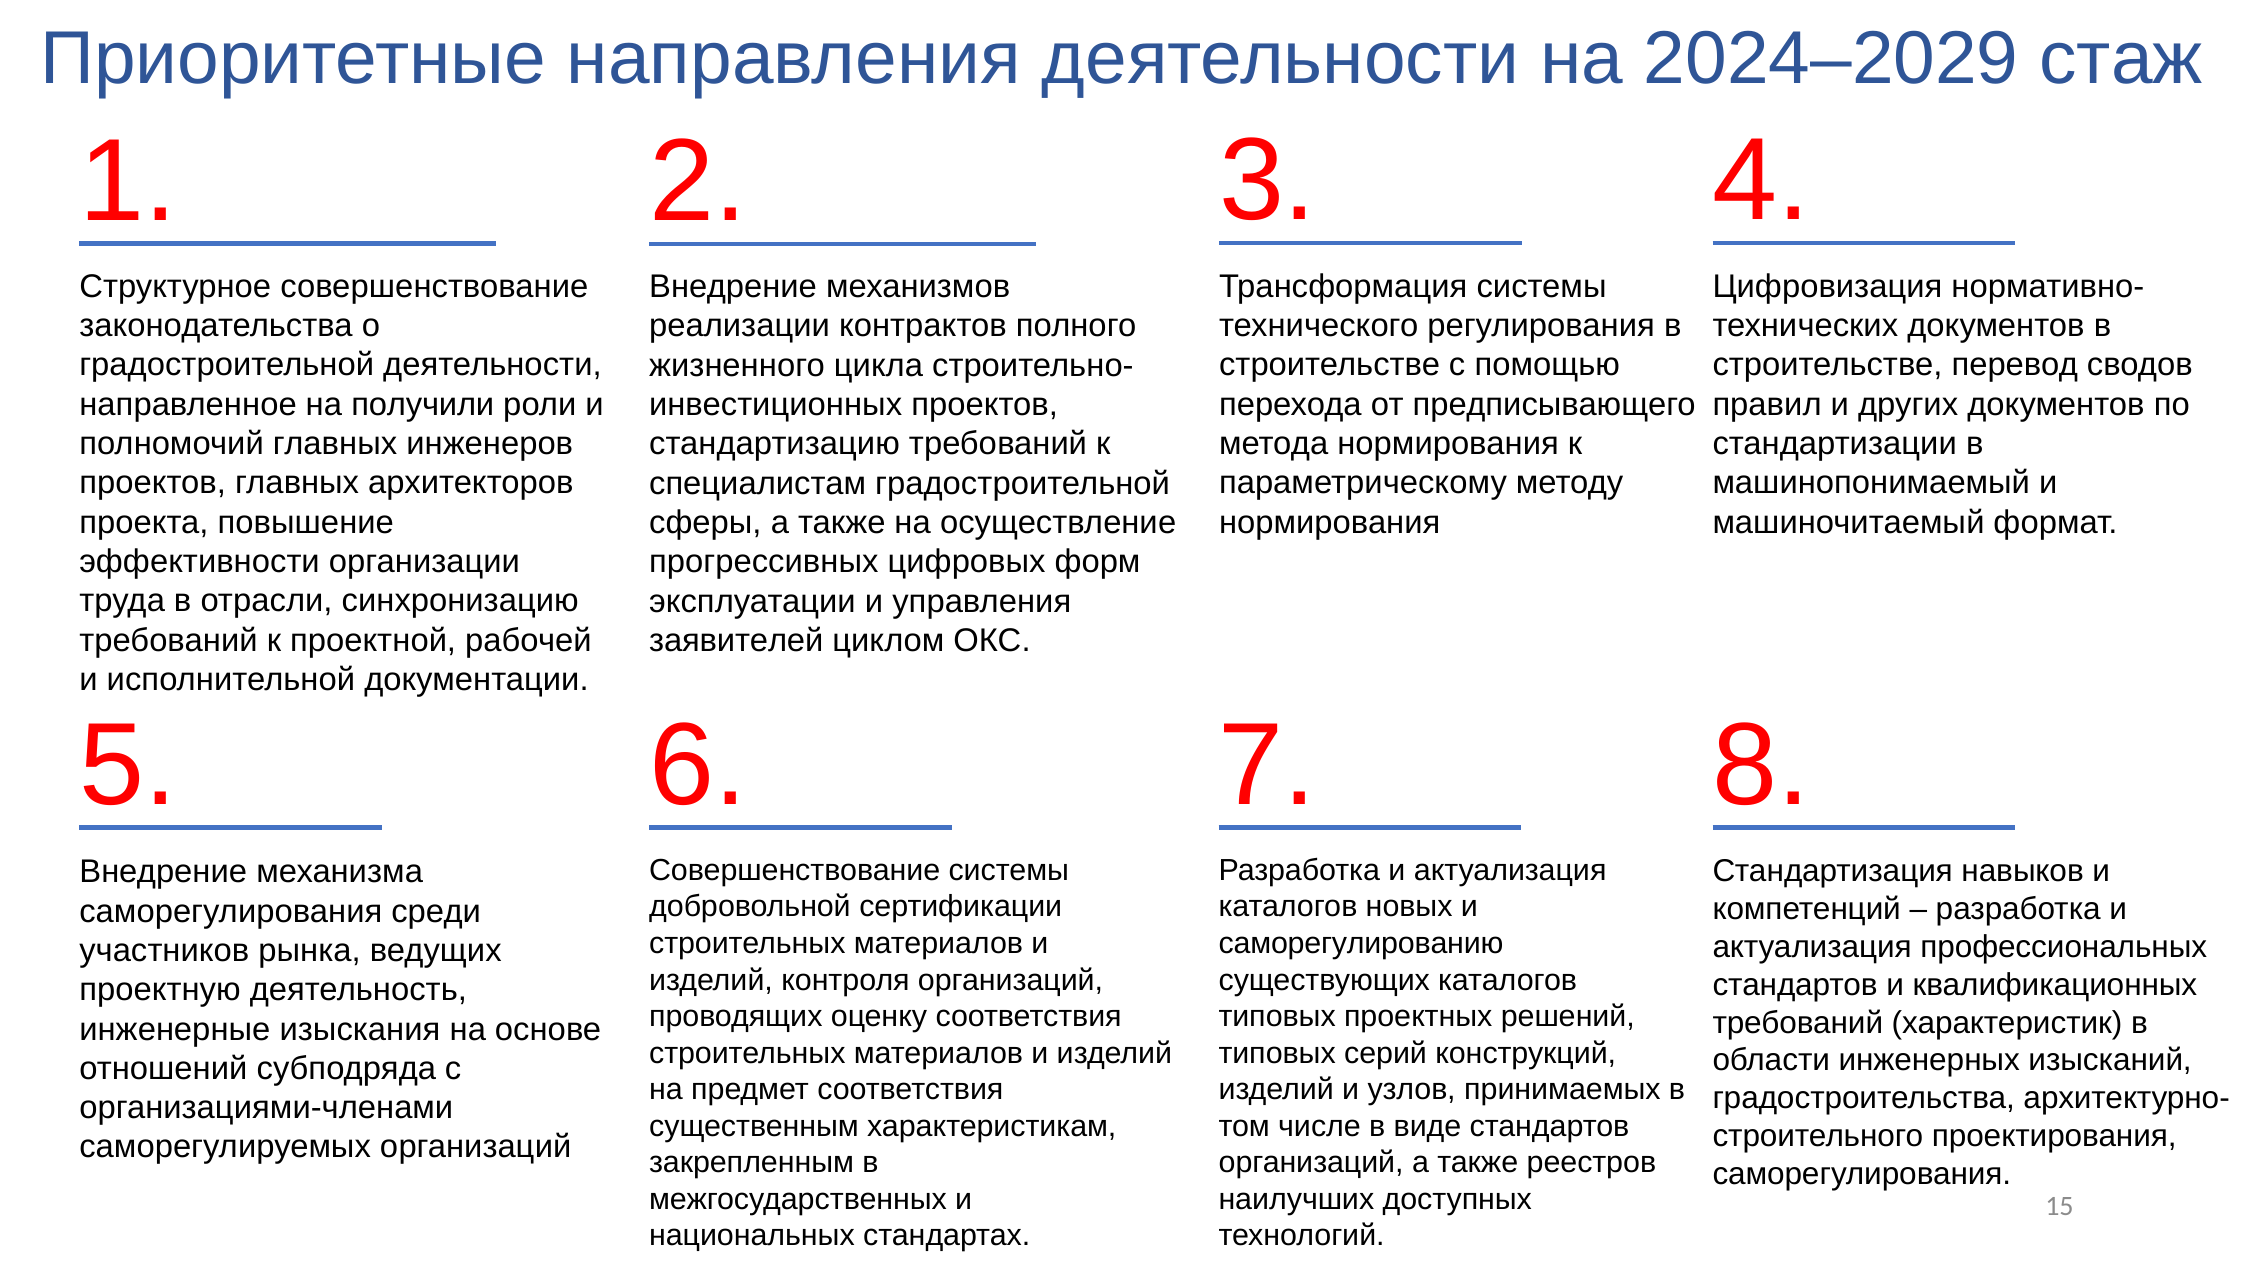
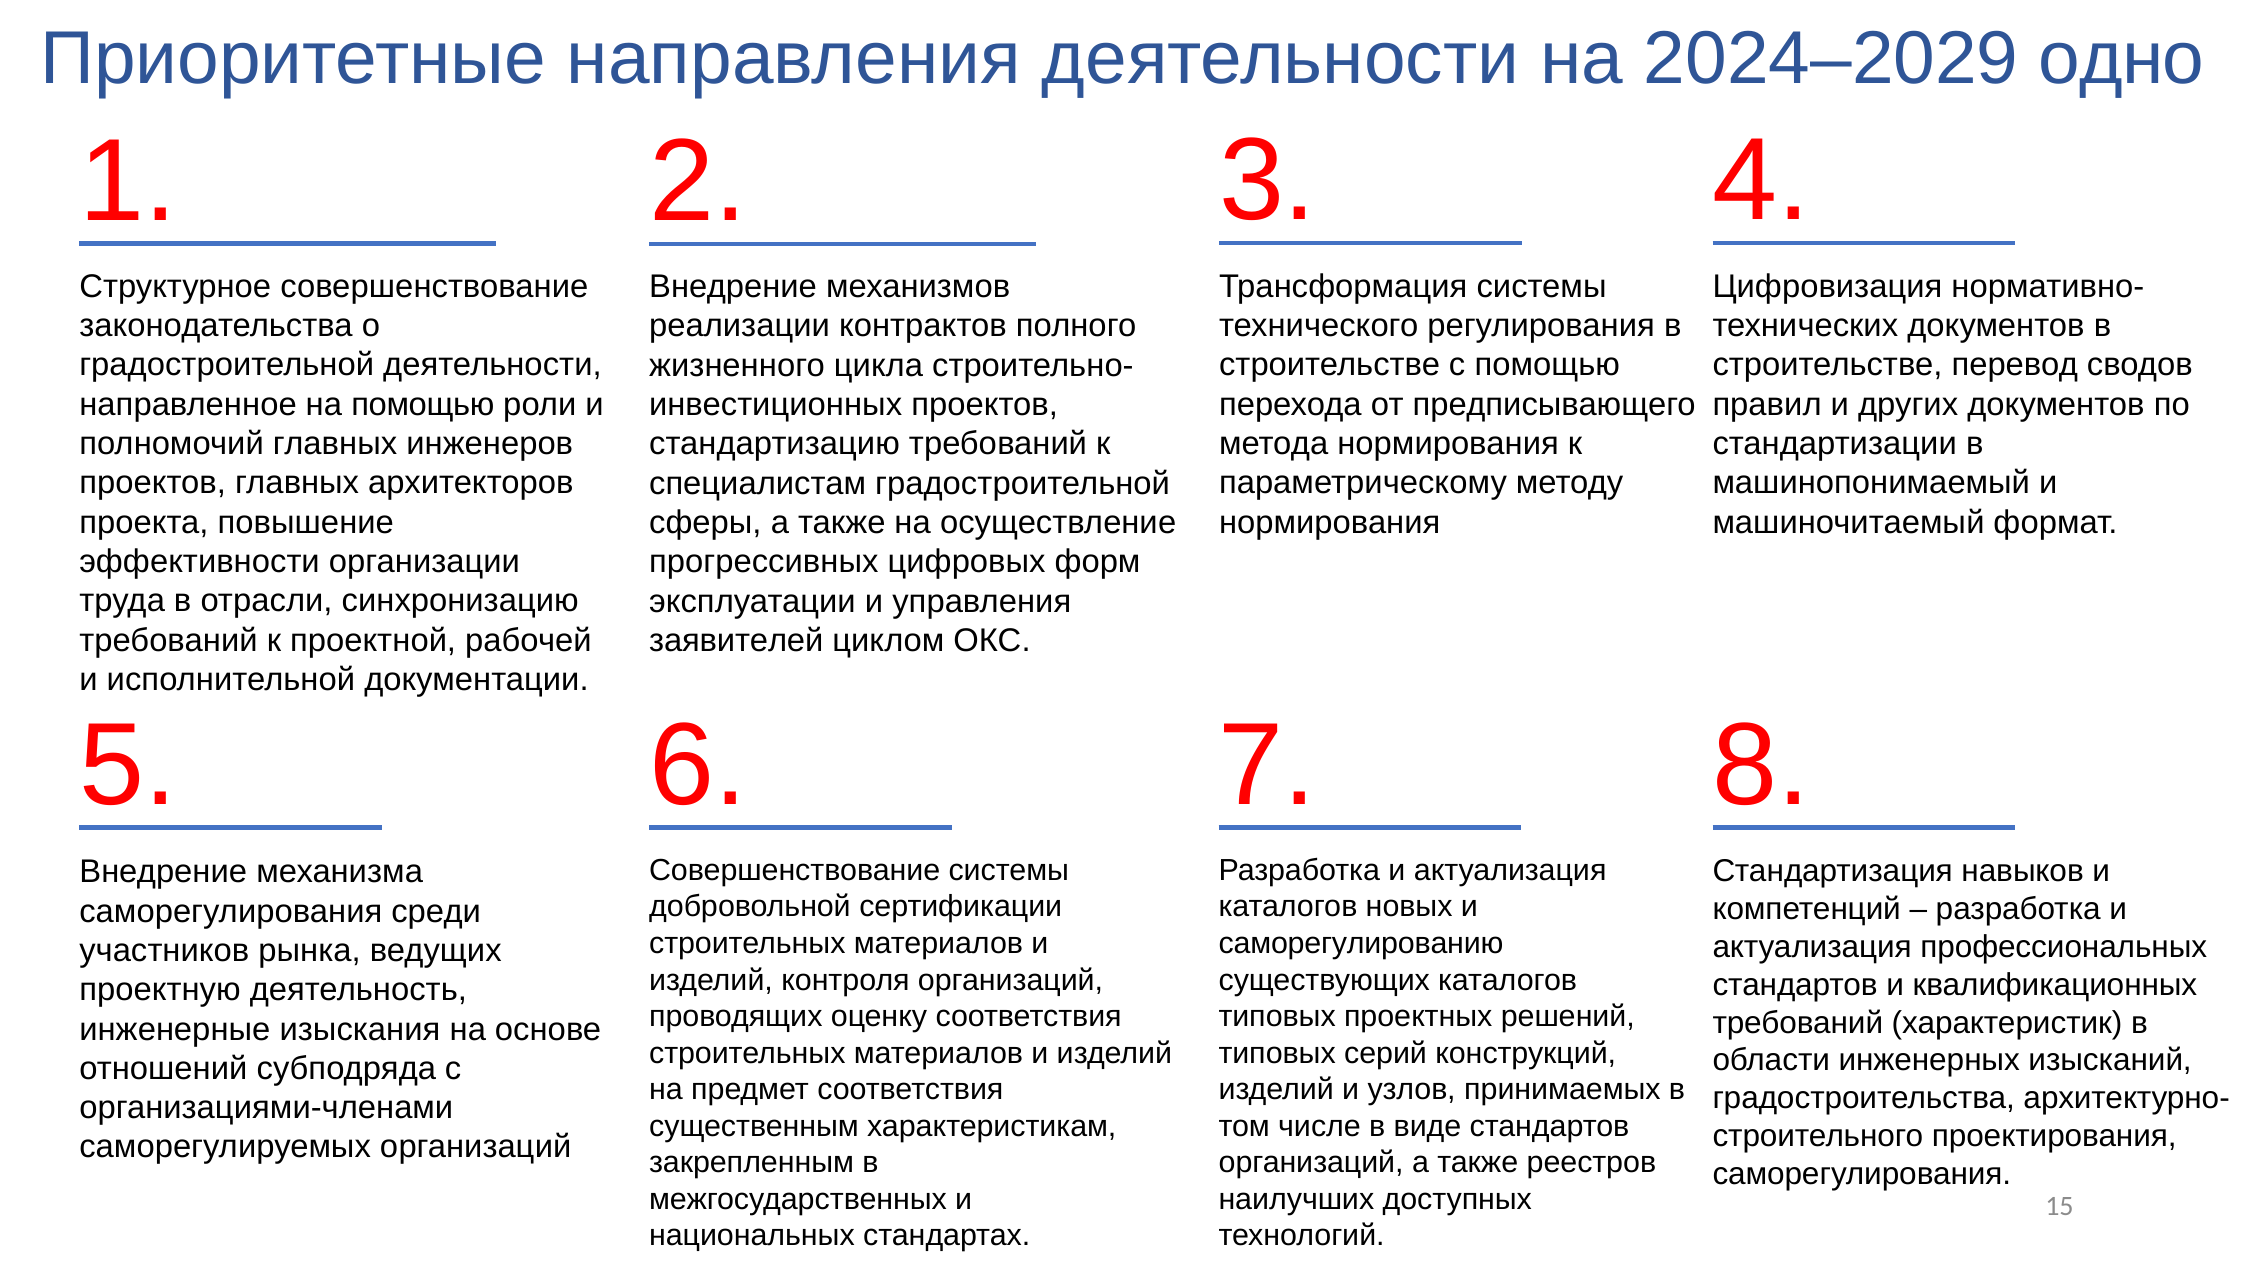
стаж: стаж -> одно
на получили: получили -> помощью
